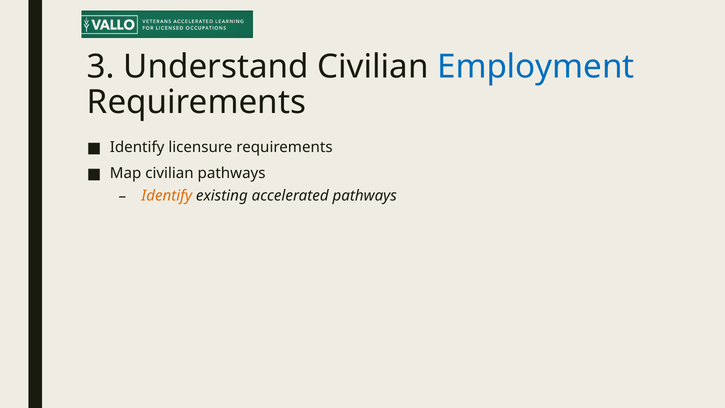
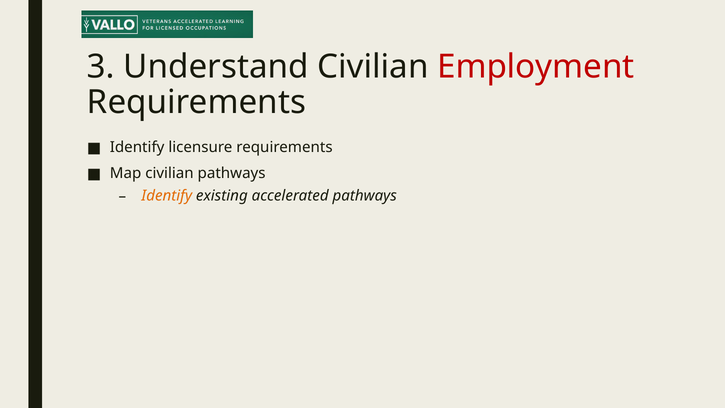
Employment colour: blue -> red
